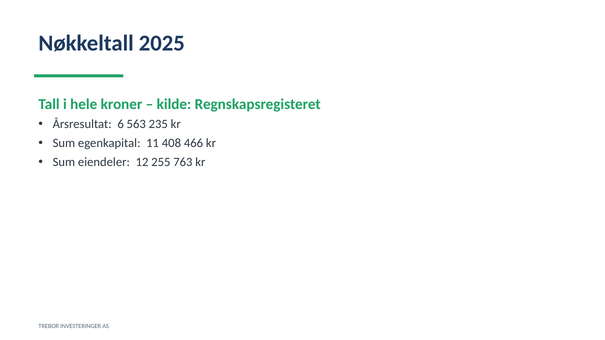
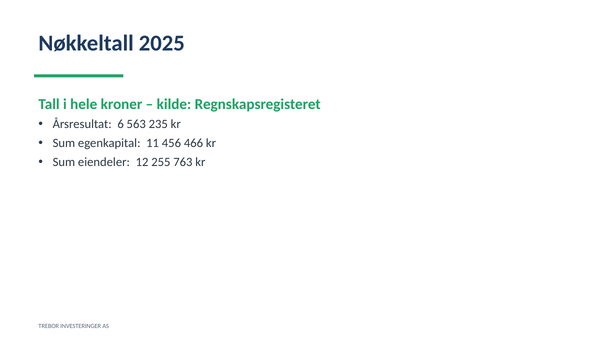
408: 408 -> 456
